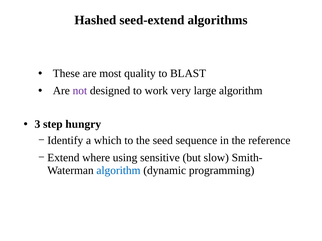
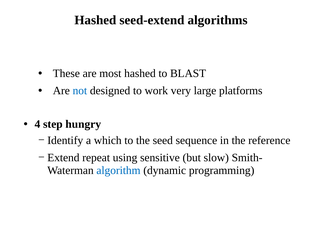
most quality: quality -> hashed
not colour: purple -> blue
large algorithm: algorithm -> platforms
3: 3 -> 4
where: where -> repeat
